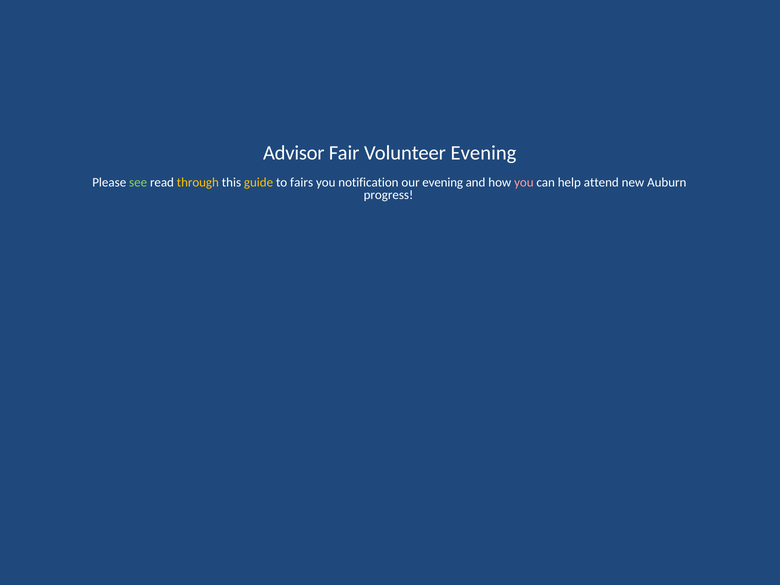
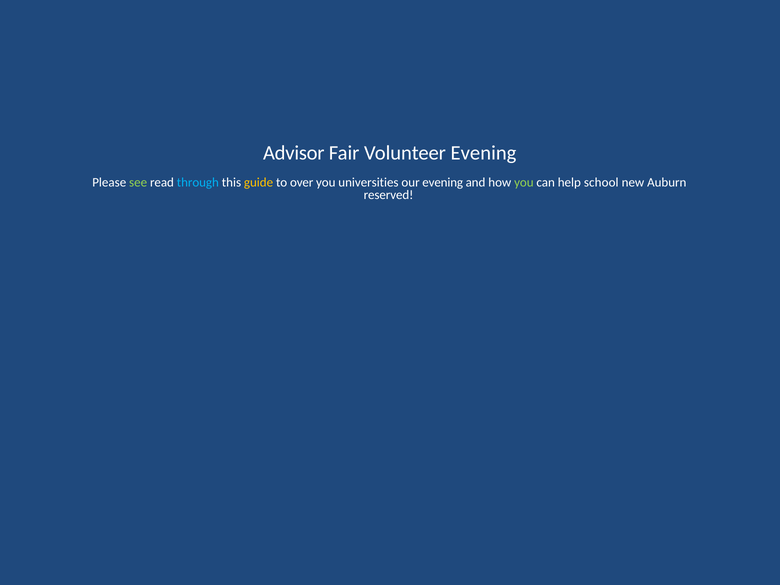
through colour: yellow -> light blue
fairs: fairs -> over
notification: notification -> universities
you at (524, 183) colour: pink -> light green
attend: attend -> school
progress: progress -> reserved
